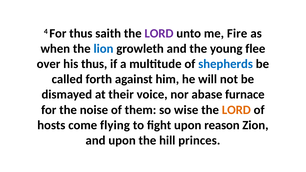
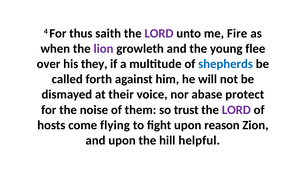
lion colour: blue -> purple
his thus: thus -> they
furnace: furnace -> protect
wise: wise -> trust
LORD at (236, 110) colour: orange -> purple
princes: princes -> helpful
